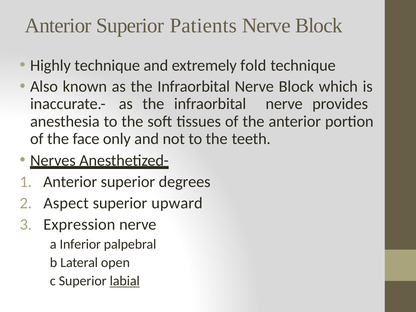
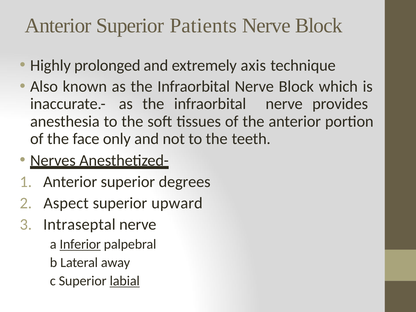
Highly technique: technique -> prolonged
fold: fold -> axis
Expression: Expression -> Intraseptal
Inferior underline: none -> present
open: open -> away
